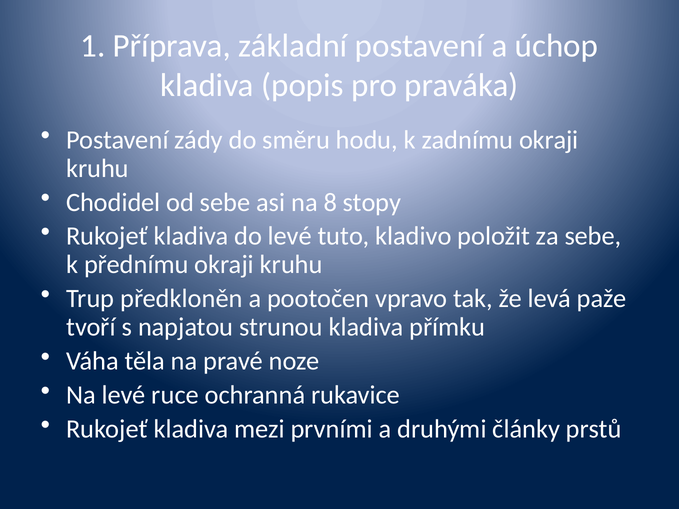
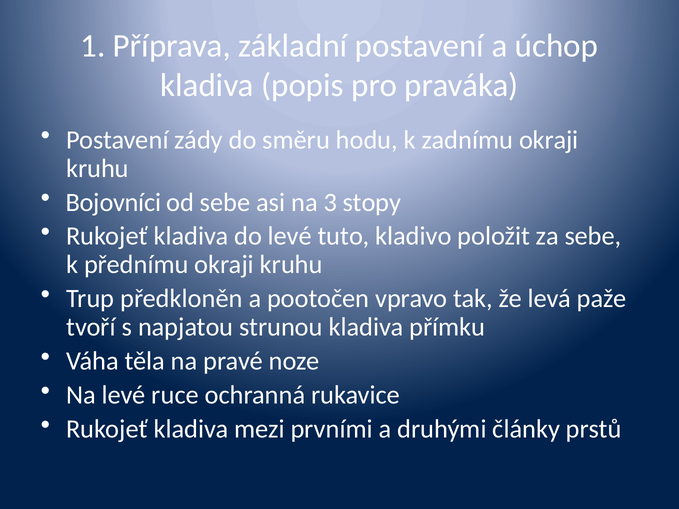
Chodidel: Chodidel -> Bojovníci
8: 8 -> 3
